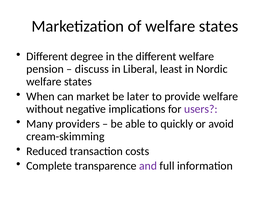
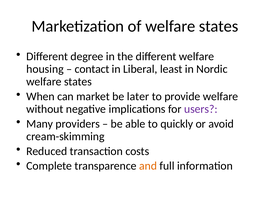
pension: pension -> housing
discuss: discuss -> contact
and colour: purple -> orange
